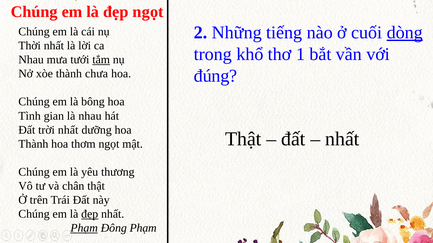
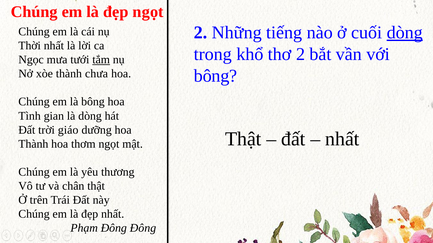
thơ 1: 1 -> 2
Nhau at (31, 60): Nhau -> Ngọc
đúng at (216, 76): đúng -> bông
là nhau: nhau -> dòng
trời nhất: nhất -> giáo
đẹp at (90, 215) underline: present -> none
Phạm at (84, 229) underline: present -> none
Đông Phạm: Phạm -> Đông
